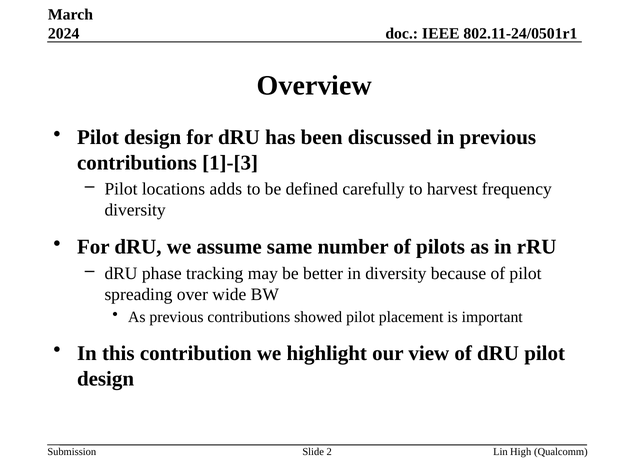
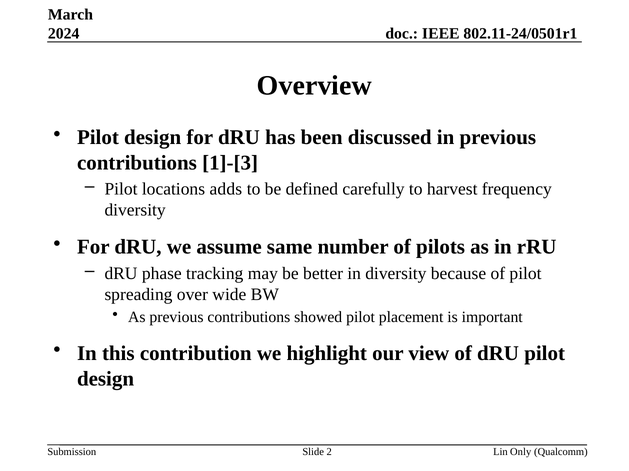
High: High -> Only
